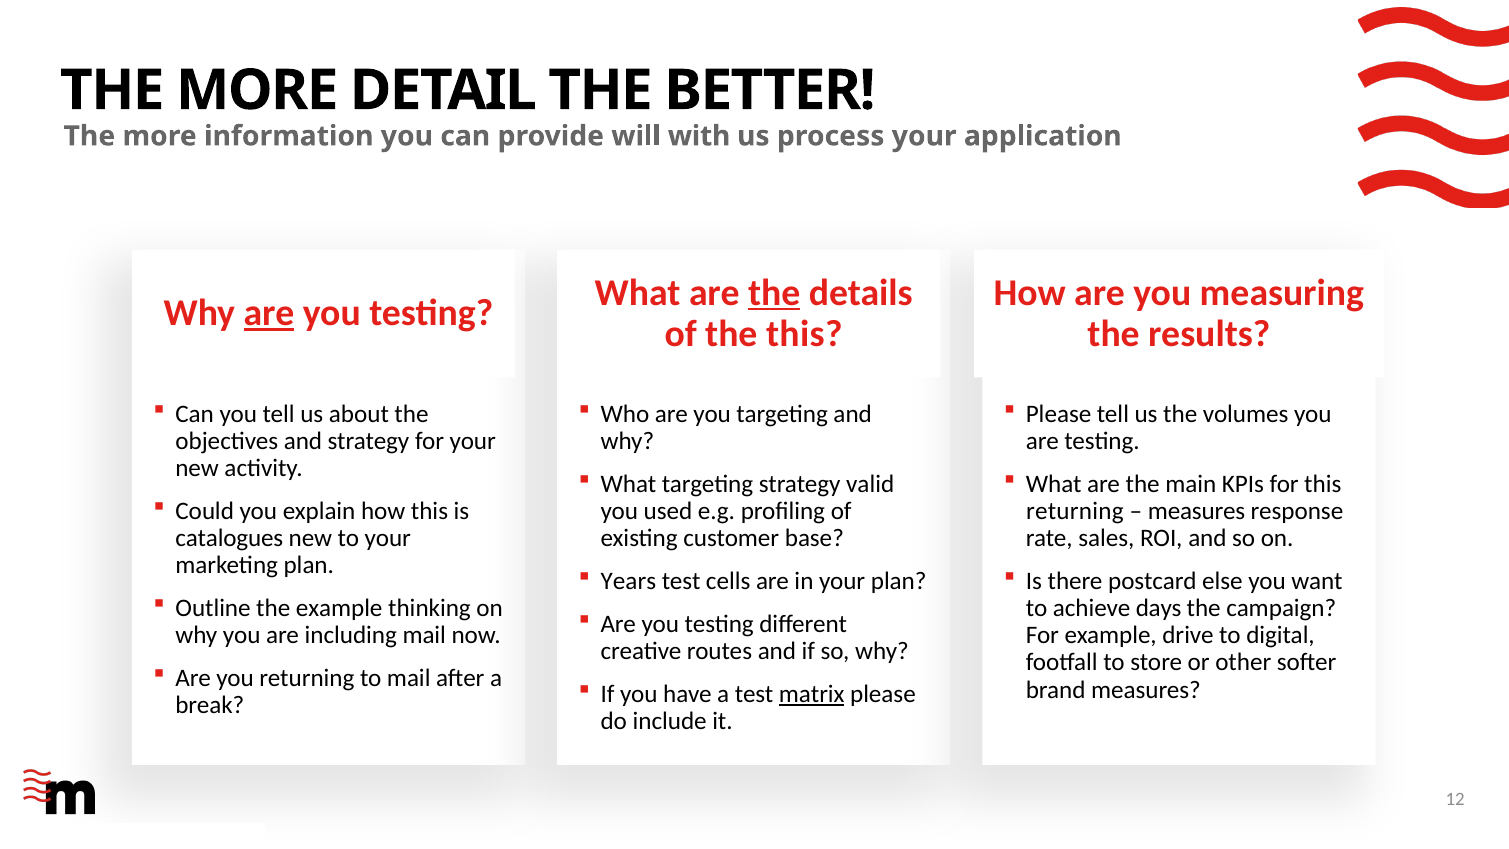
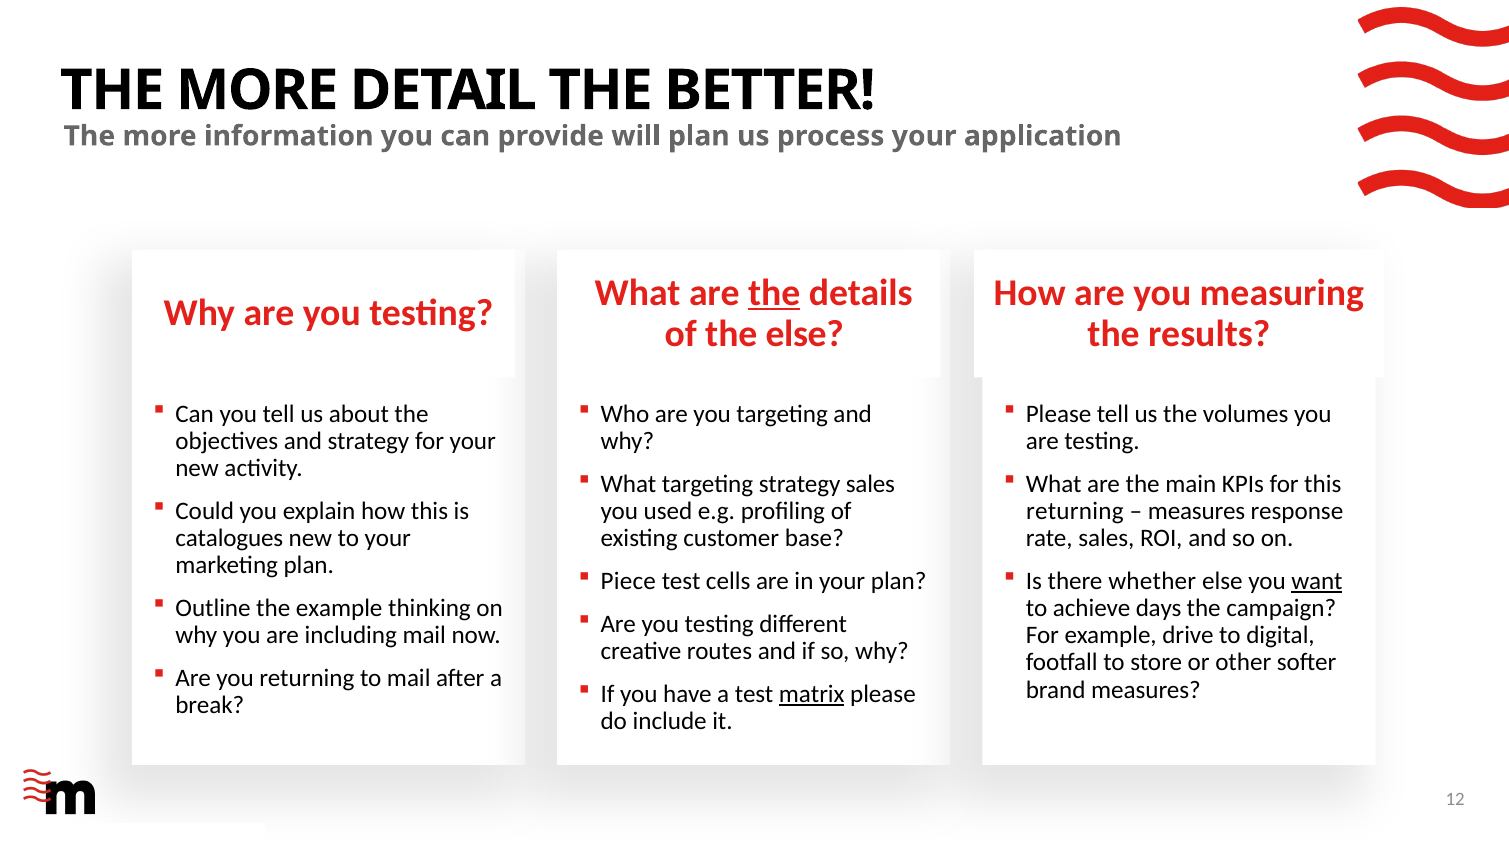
will with: with -> plan
are at (269, 313) underline: present -> none
the this: this -> else
strategy valid: valid -> sales
Years: Years -> Piece
postcard: postcard -> whether
want underline: none -> present
